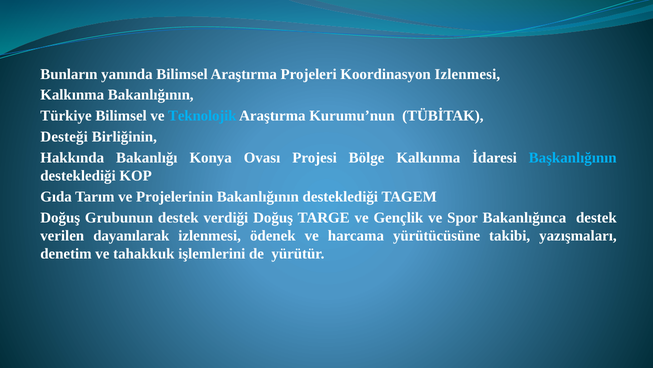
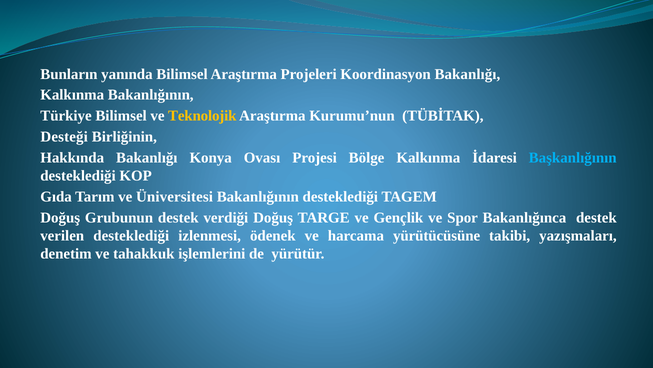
Koordinasyon Izlenmesi: Izlenmesi -> Bakanlığı
Teknolojik colour: light blue -> yellow
Projelerinin: Projelerinin -> Üniversitesi
verilen dayanılarak: dayanılarak -> desteklediği
